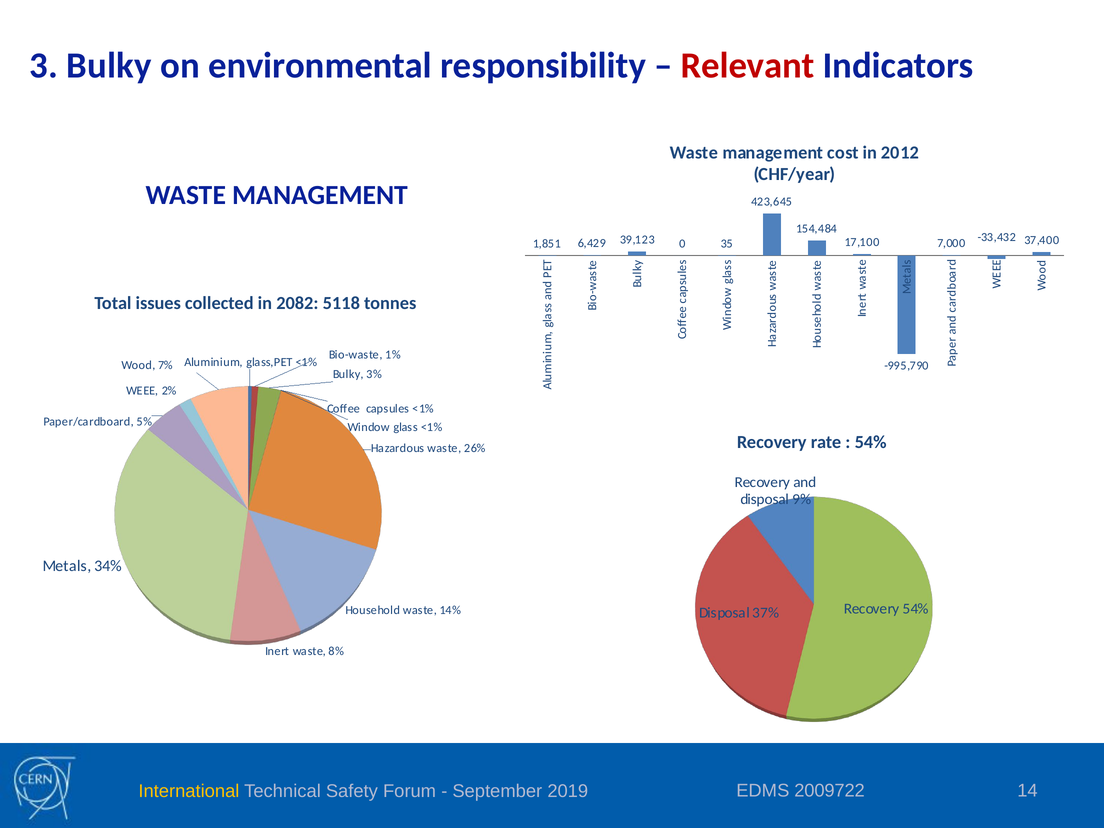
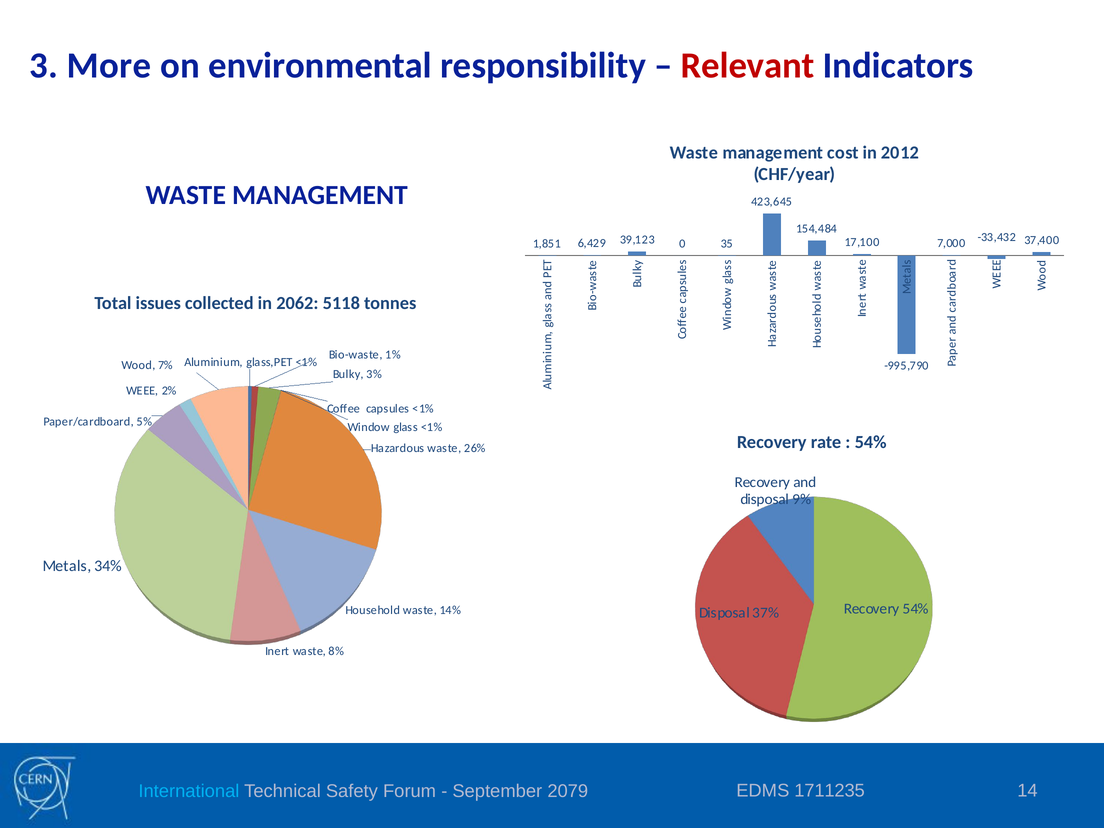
3 Bulky: Bulky -> More
2082: 2082 -> 2062
2009722: 2009722 -> 1711235
International colour: yellow -> light blue
2019: 2019 -> 2079
